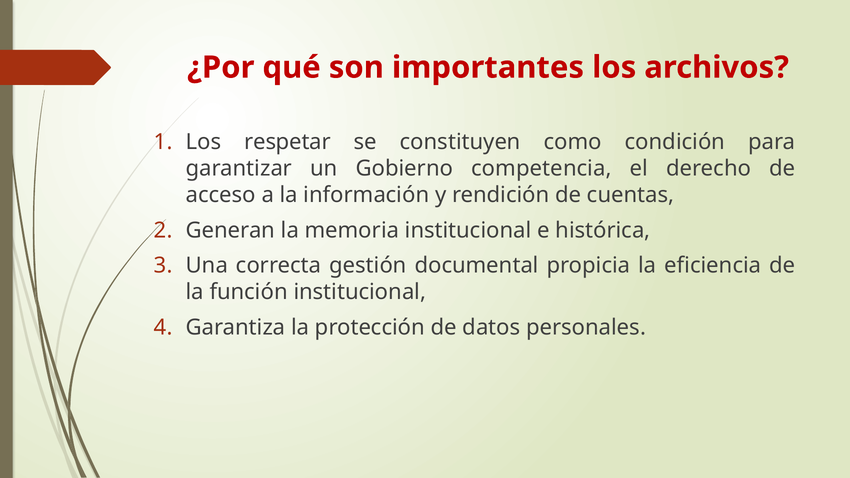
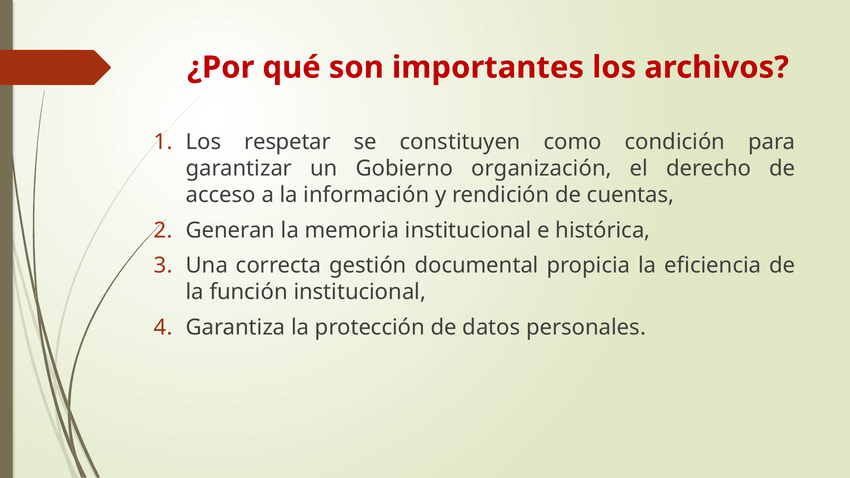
competencia: competencia -> organización
